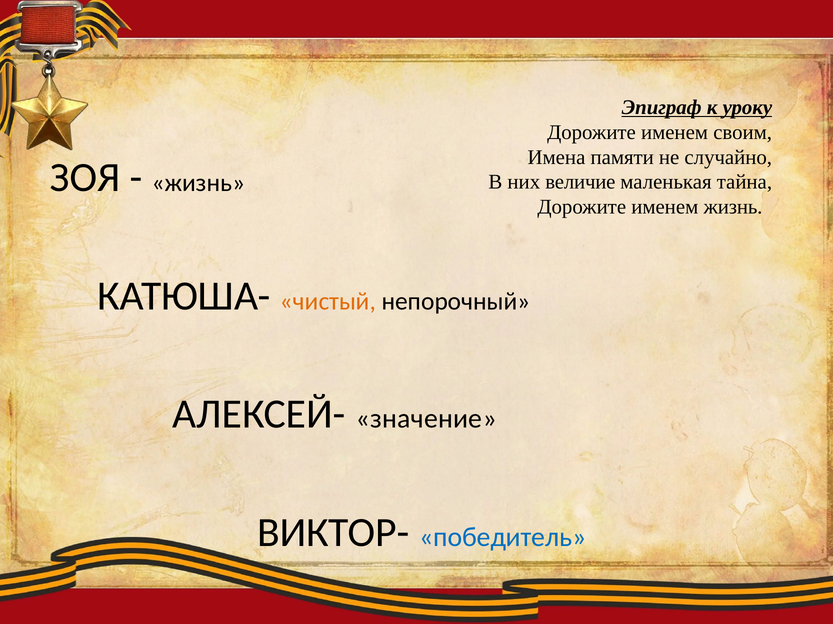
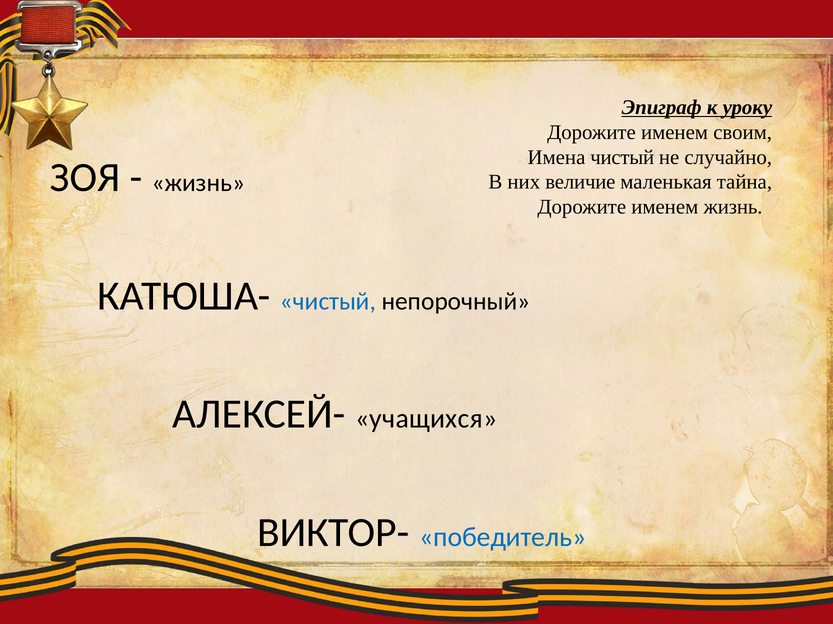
Имена памяти: памяти -> чистый
чистый at (328, 302) colour: orange -> blue
значение: значение -> учащихся
